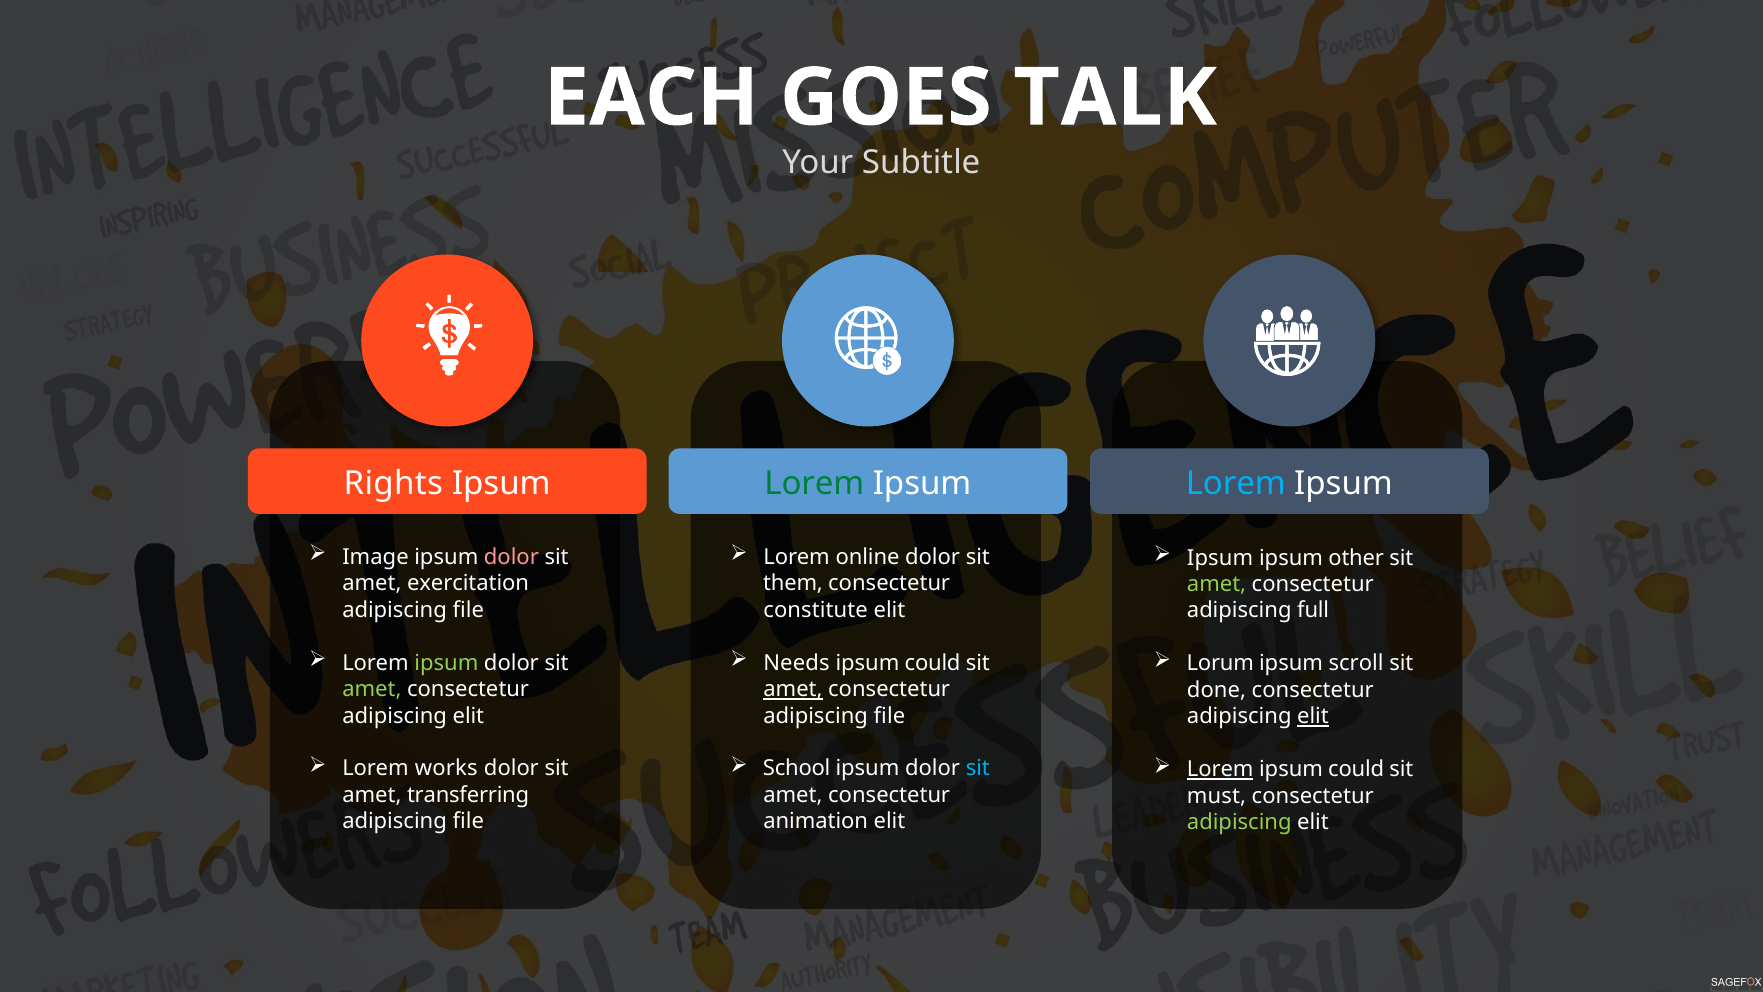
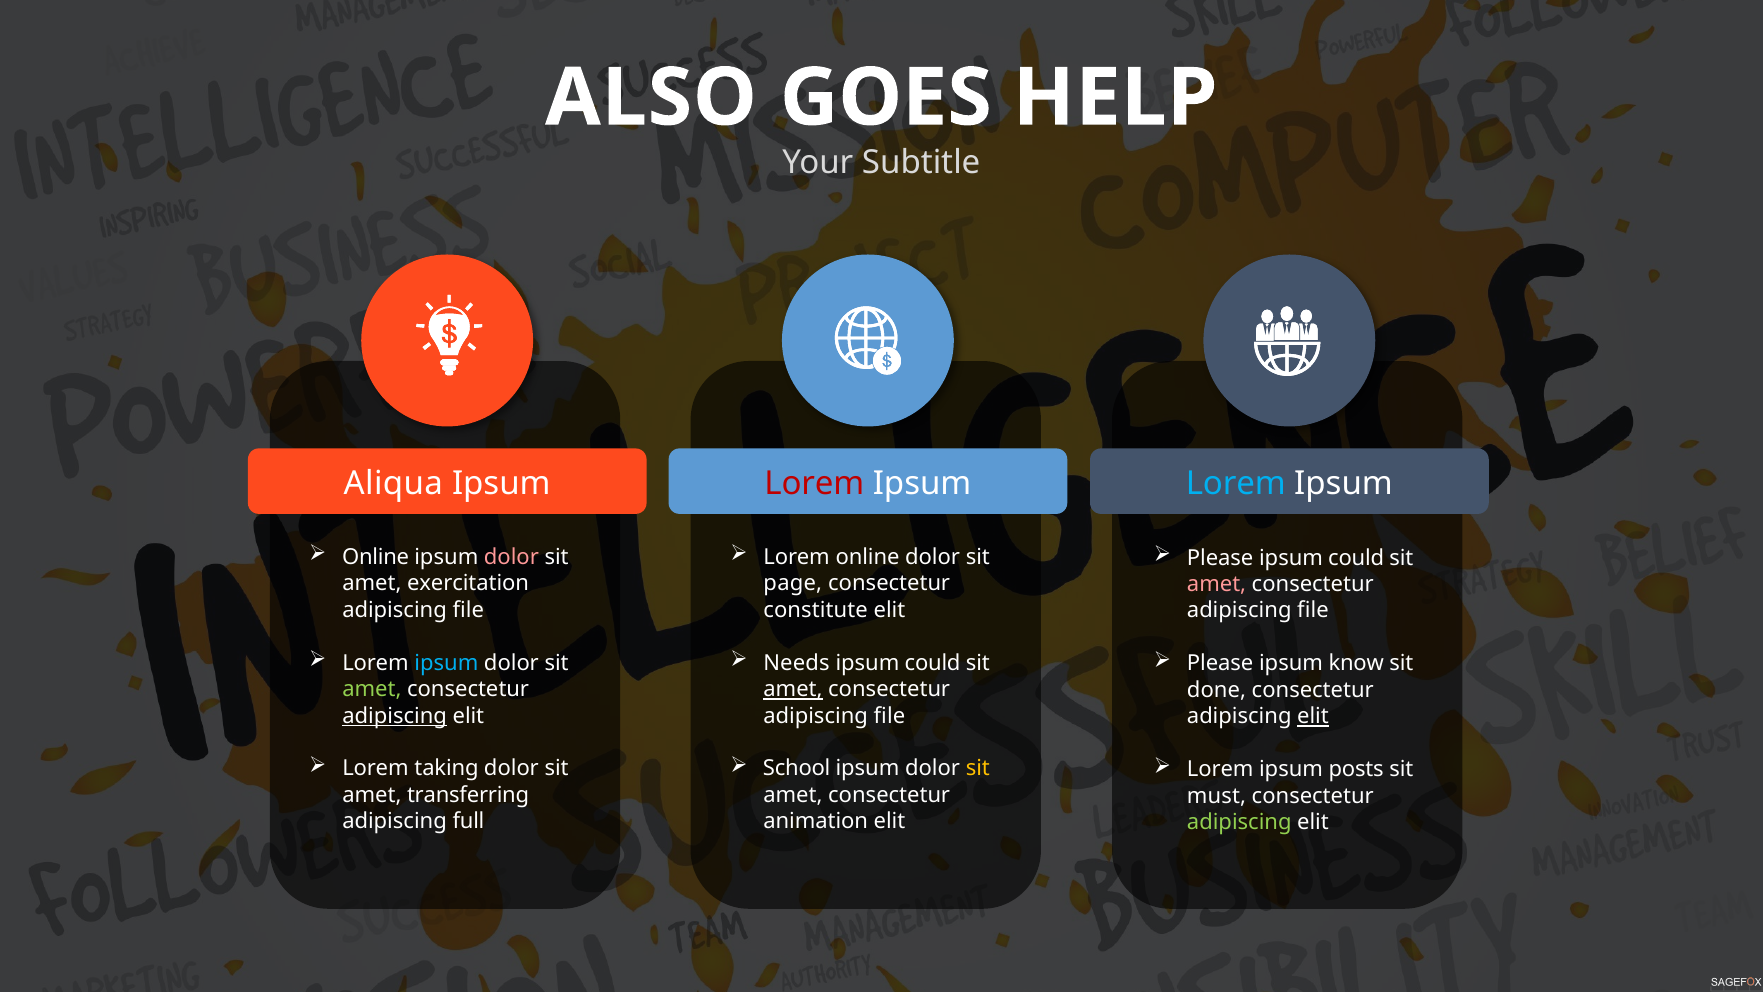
EACH: EACH -> ALSO
TALK: TALK -> HELP
Rights: Rights -> Aliqua
Lorem at (814, 483) colour: green -> red
Image at (375, 557): Image -> Online
Ipsum at (1220, 558): Ipsum -> Please
other at (1356, 558): other -> could
them: them -> page
amet at (1217, 584) colour: light green -> pink
full at (1313, 610): full -> file
ipsum at (446, 663) colour: light green -> light blue
Lorum at (1220, 663): Lorum -> Please
scroll: scroll -> know
adipiscing at (395, 716) underline: none -> present
works: works -> taking
sit at (978, 768) colour: light blue -> yellow
Lorem at (1220, 769) underline: present -> none
could at (1356, 769): could -> posts
file at (468, 821): file -> full
